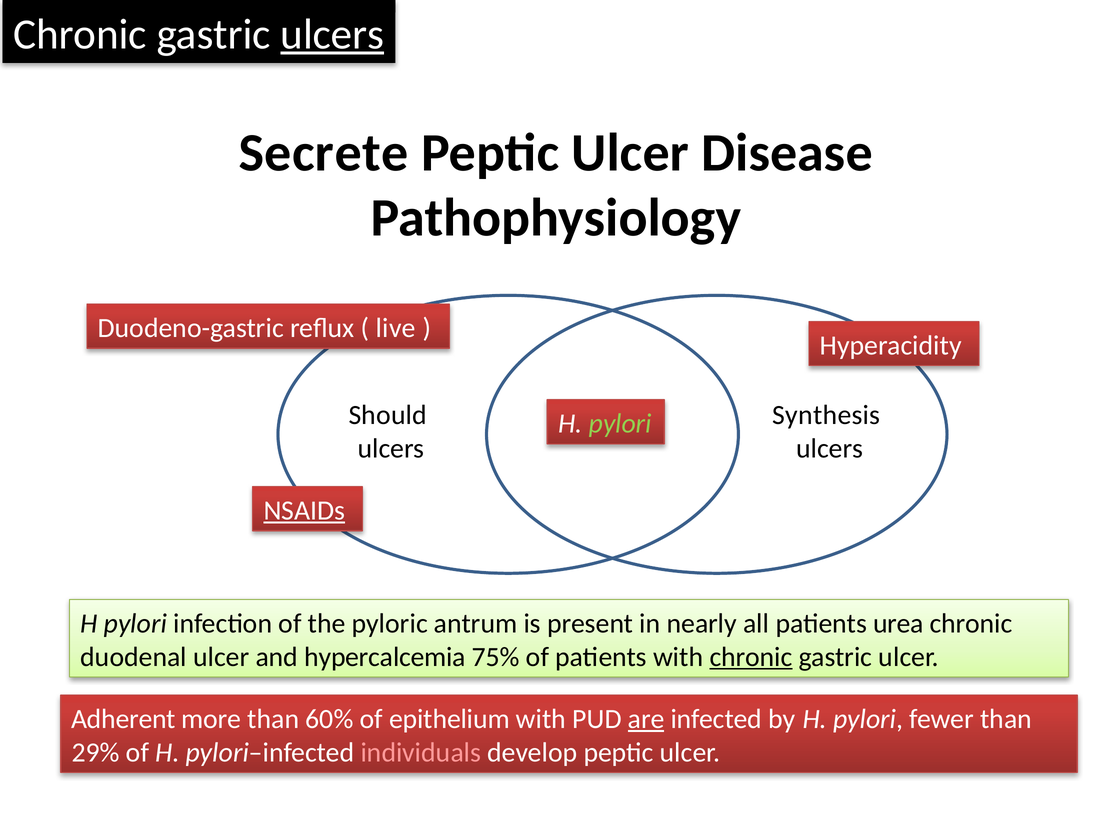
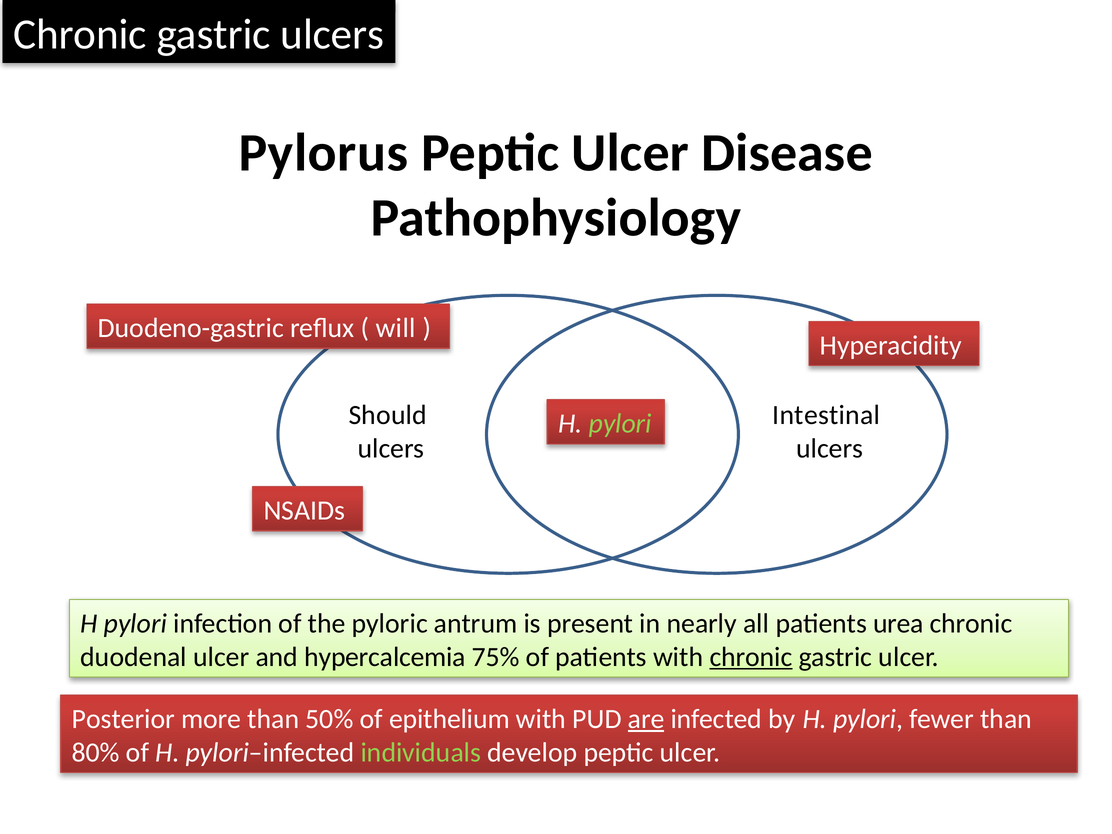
ulcers at (332, 34) underline: present -> none
Secrete: Secrete -> Pylorus
live: live -> will
Synthesis: Synthesis -> Intestinal
NSAIDs underline: present -> none
Adherent: Adherent -> Posterior
60%: 60% -> 50%
29%: 29% -> 80%
individuals colour: pink -> light green
